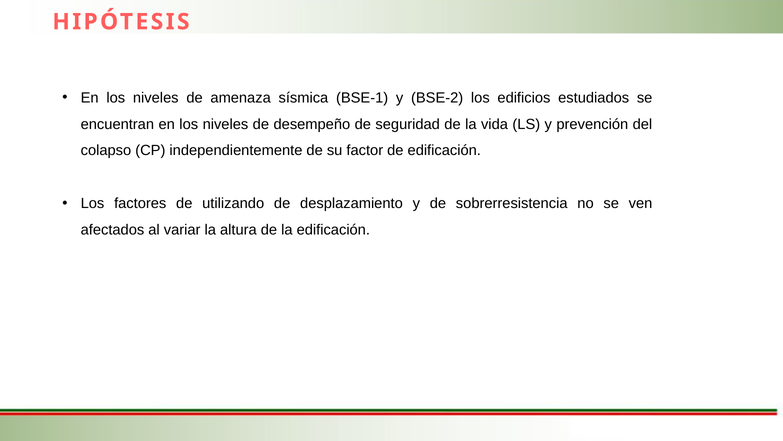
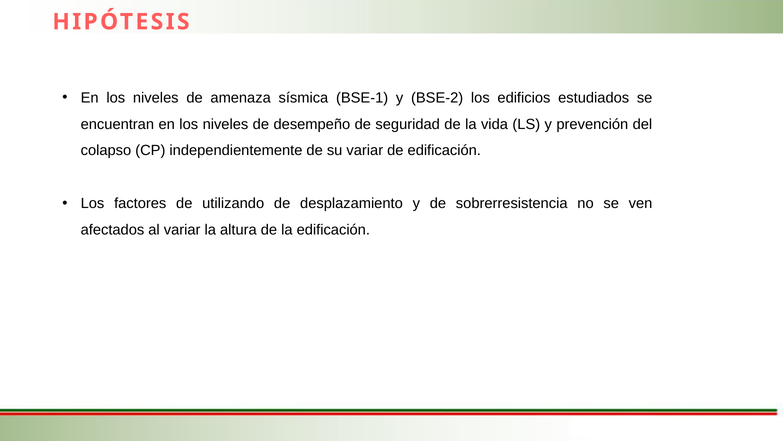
su factor: factor -> variar
